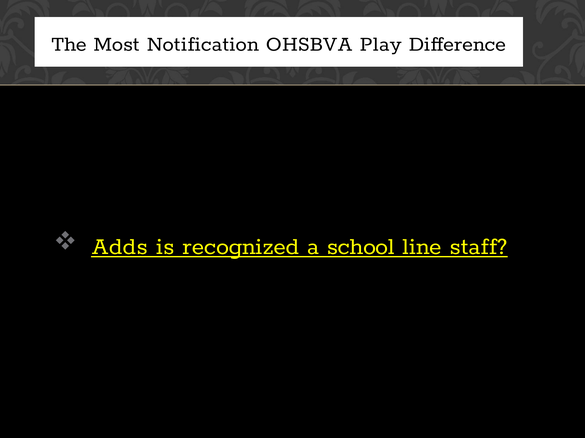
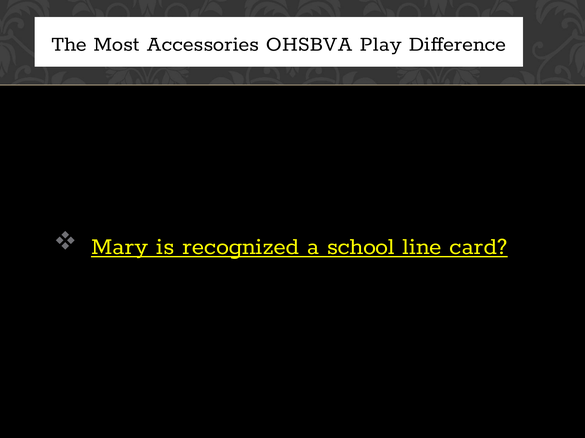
Notification: Notification -> Accessories
Adds: Adds -> Mary
staff: staff -> card
